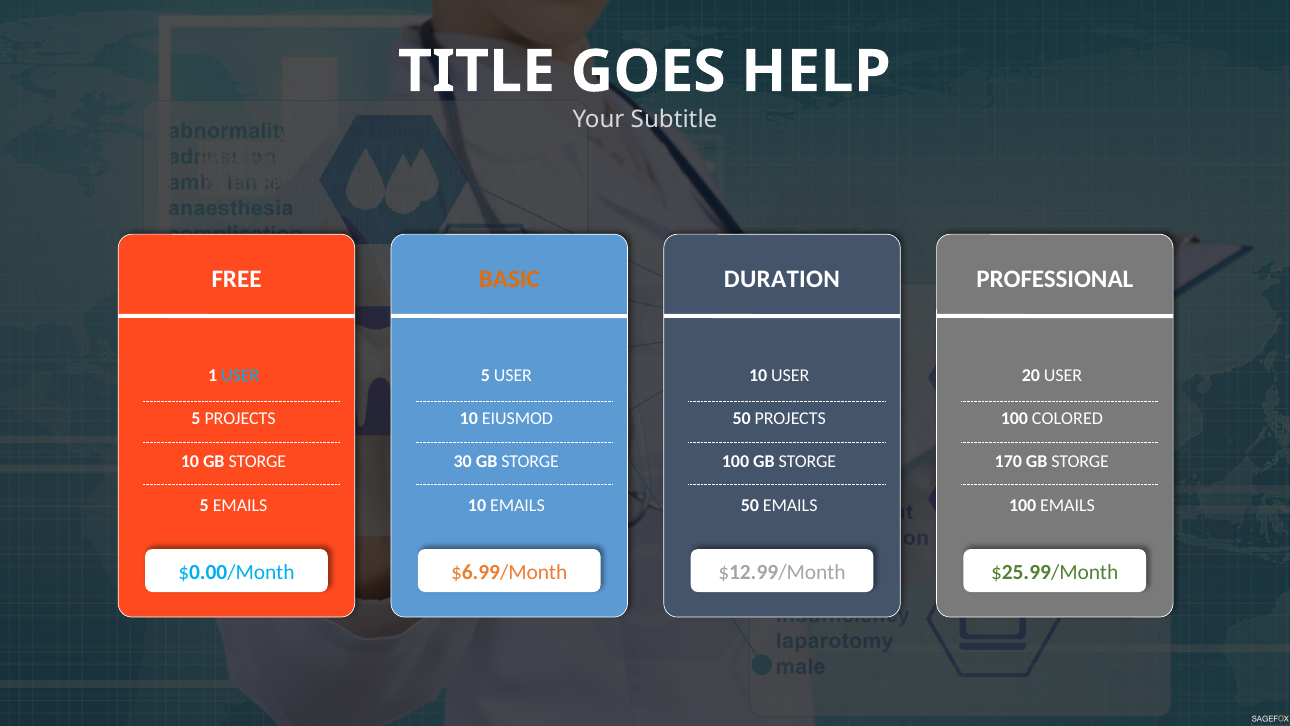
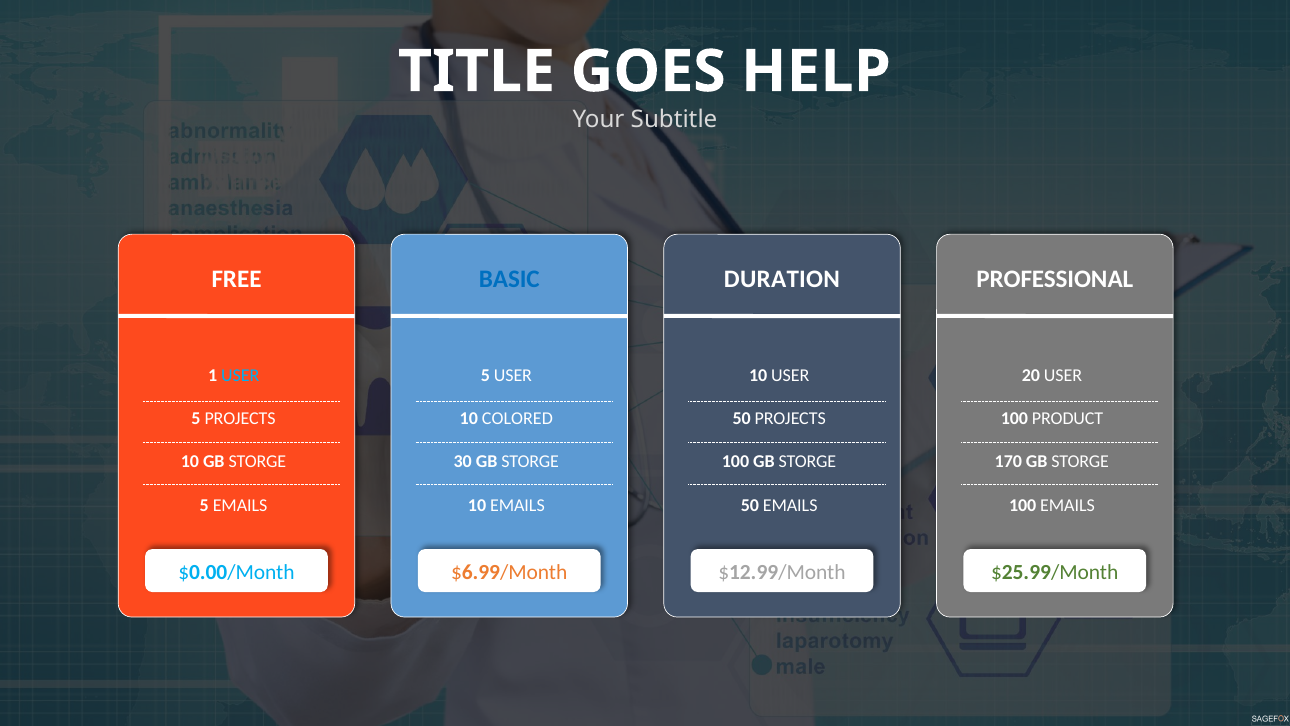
BASIC colour: orange -> blue
EIUSMOD: EIUSMOD -> COLORED
COLORED: COLORED -> PRODUCT
